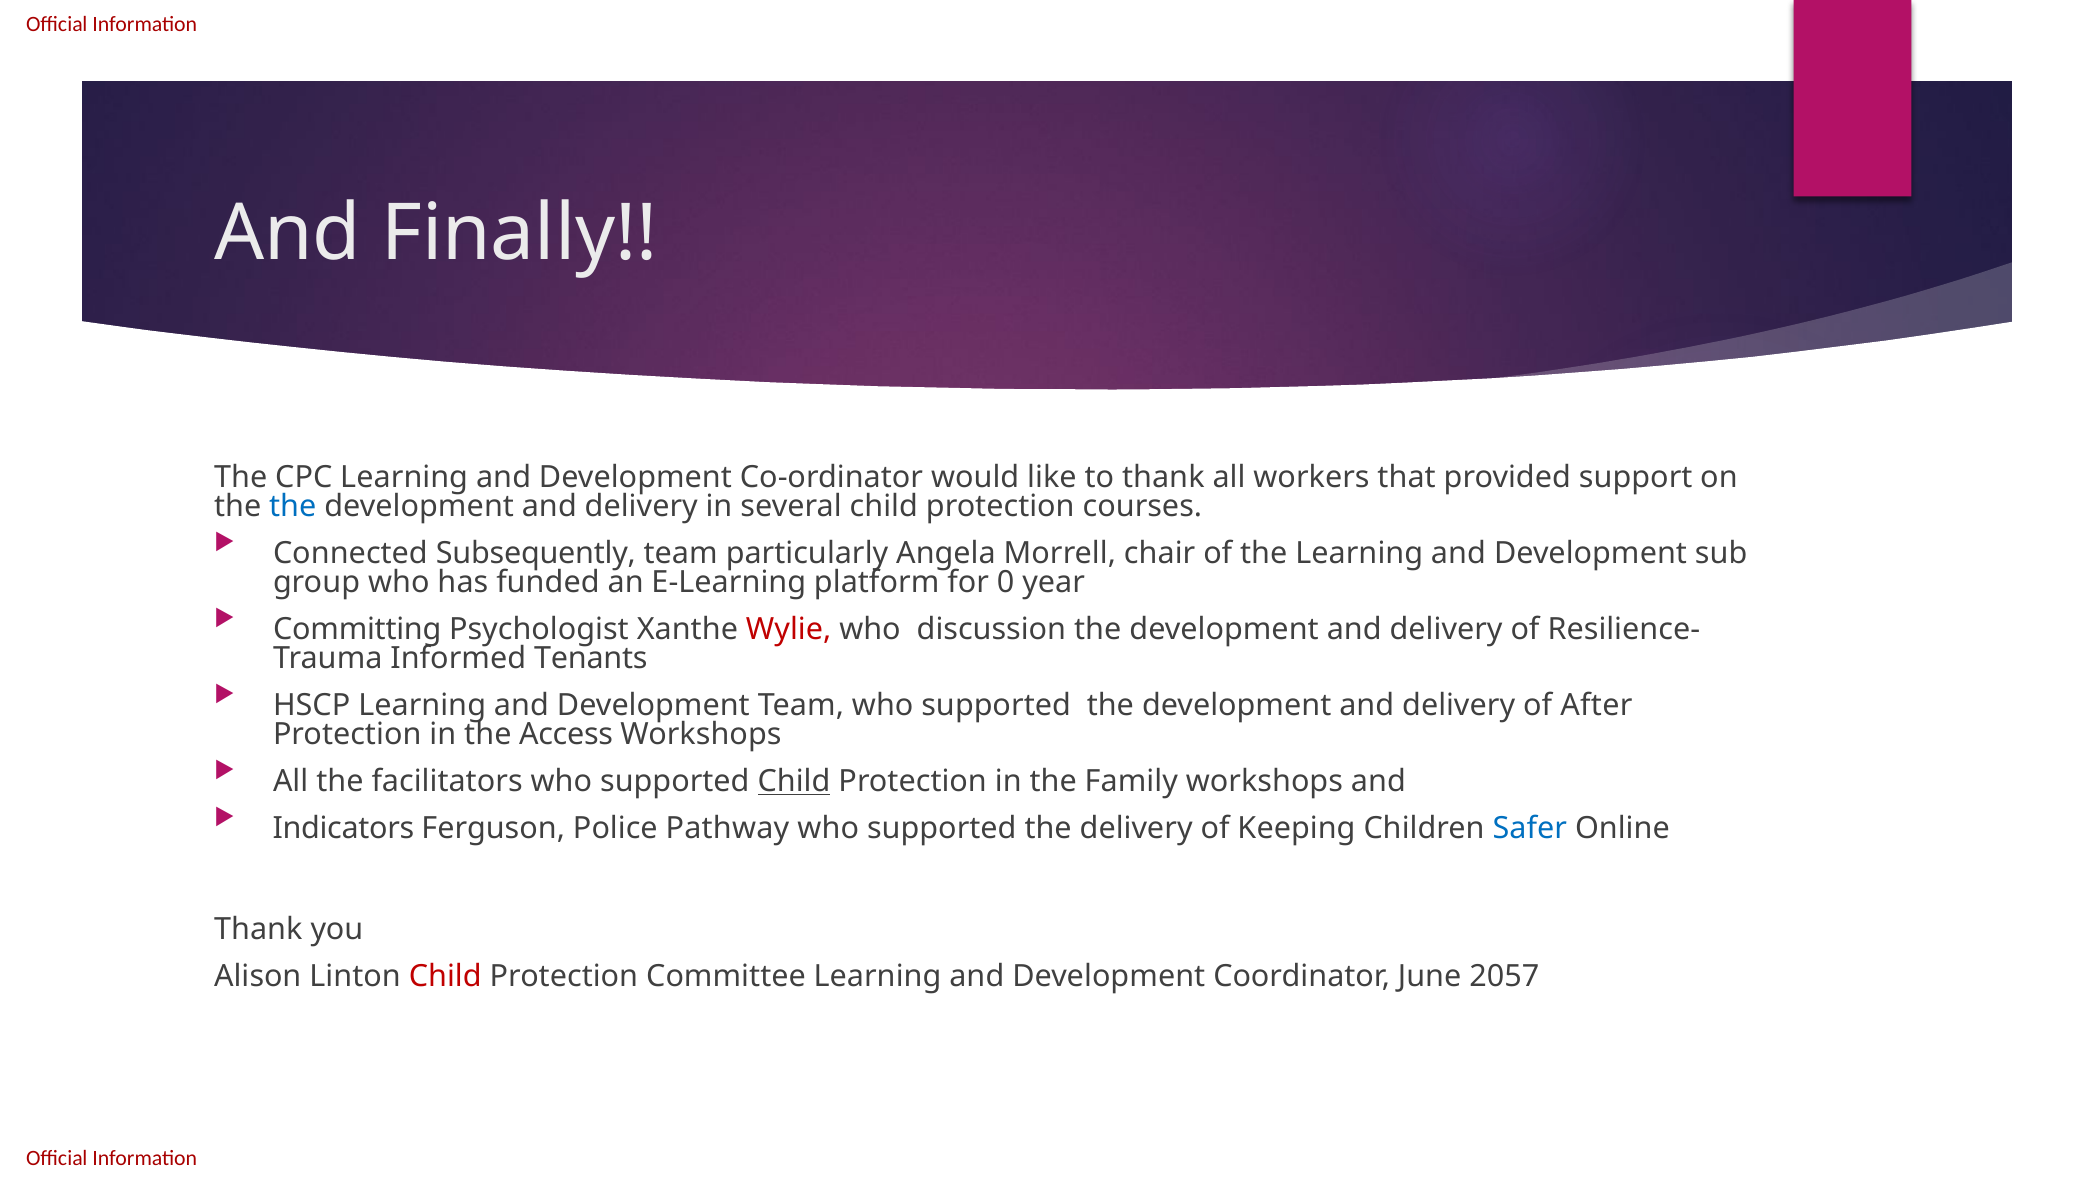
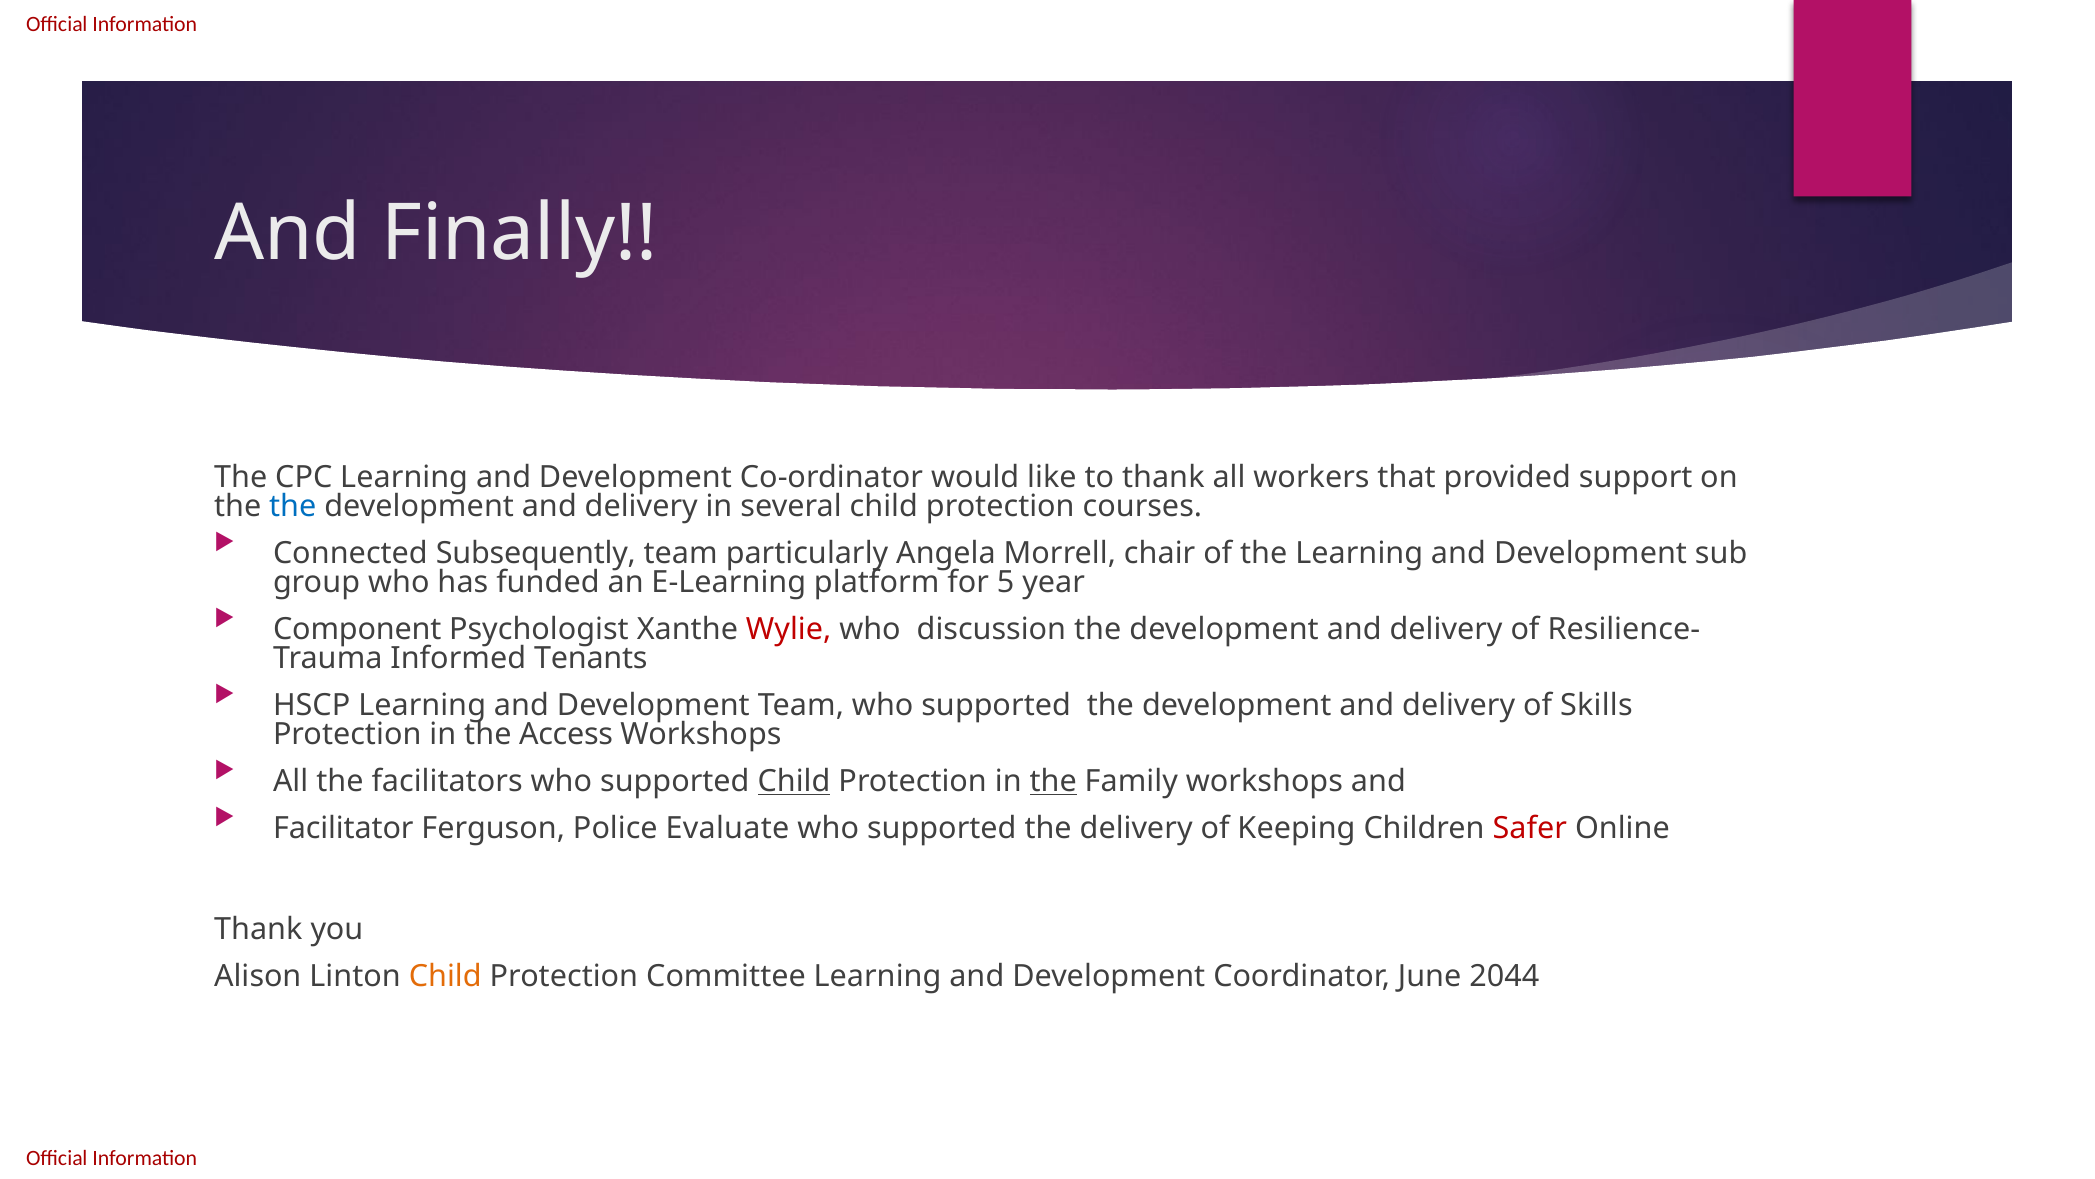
0: 0 -> 5
Committing: Committing -> Component
After: After -> Skills
the at (1053, 781) underline: none -> present
Indicators: Indicators -> Facilitator
Pathway: Pathway -> Evaluate
Safer colour: blue -> red
Child at (445, 975) colour: red -> orange
2057: 2057 -> 2044
